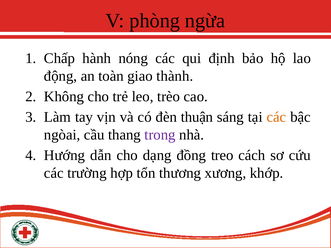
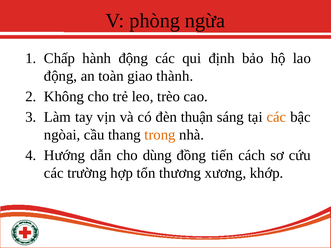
hành nóng: nóng -> động
trong colour: purple -> orange
dạng: dạng -> dùng
treo: treo -> tiến
